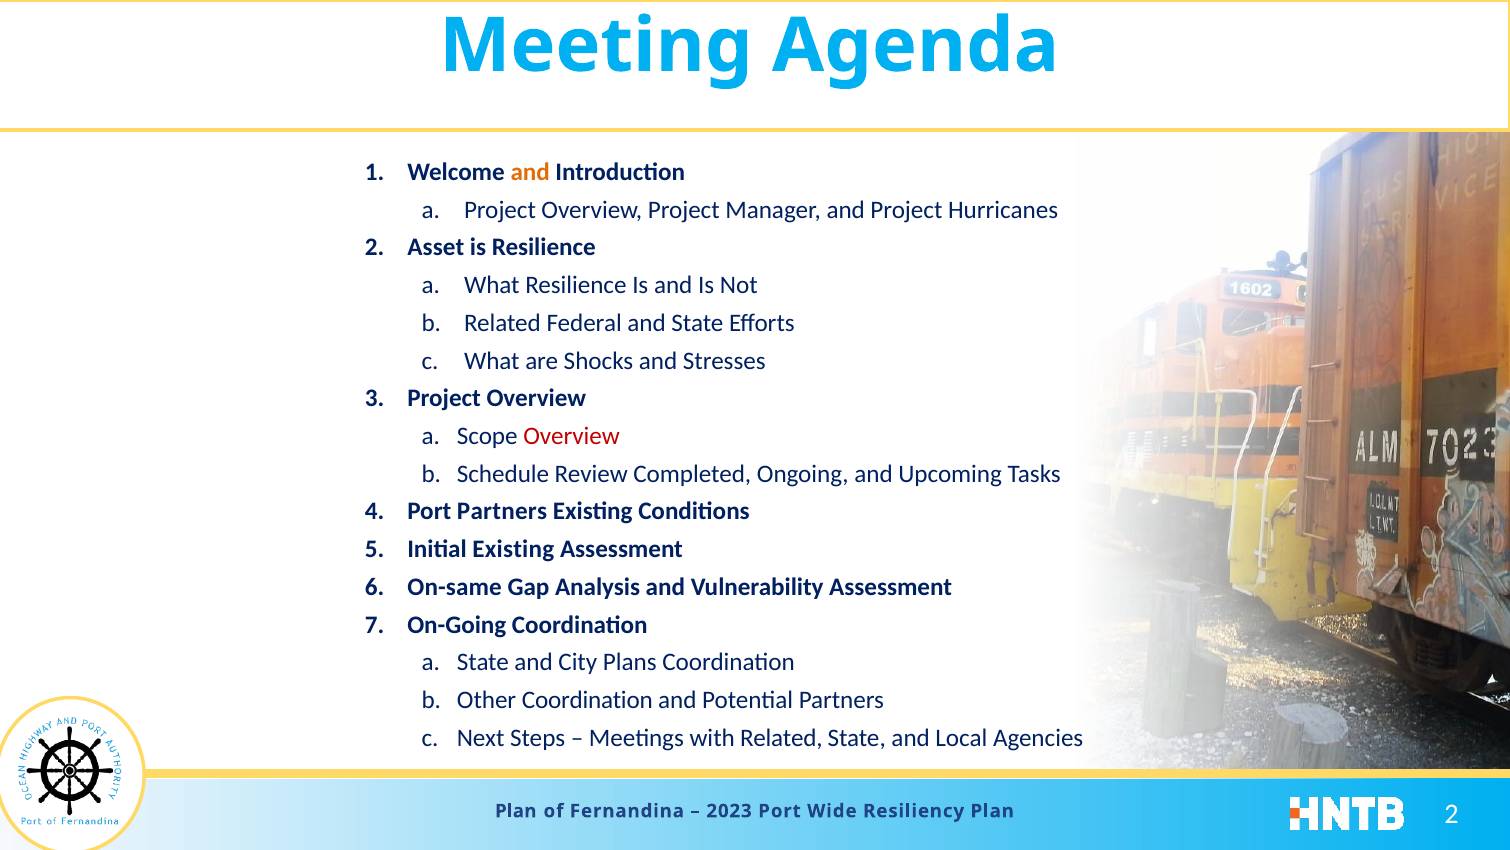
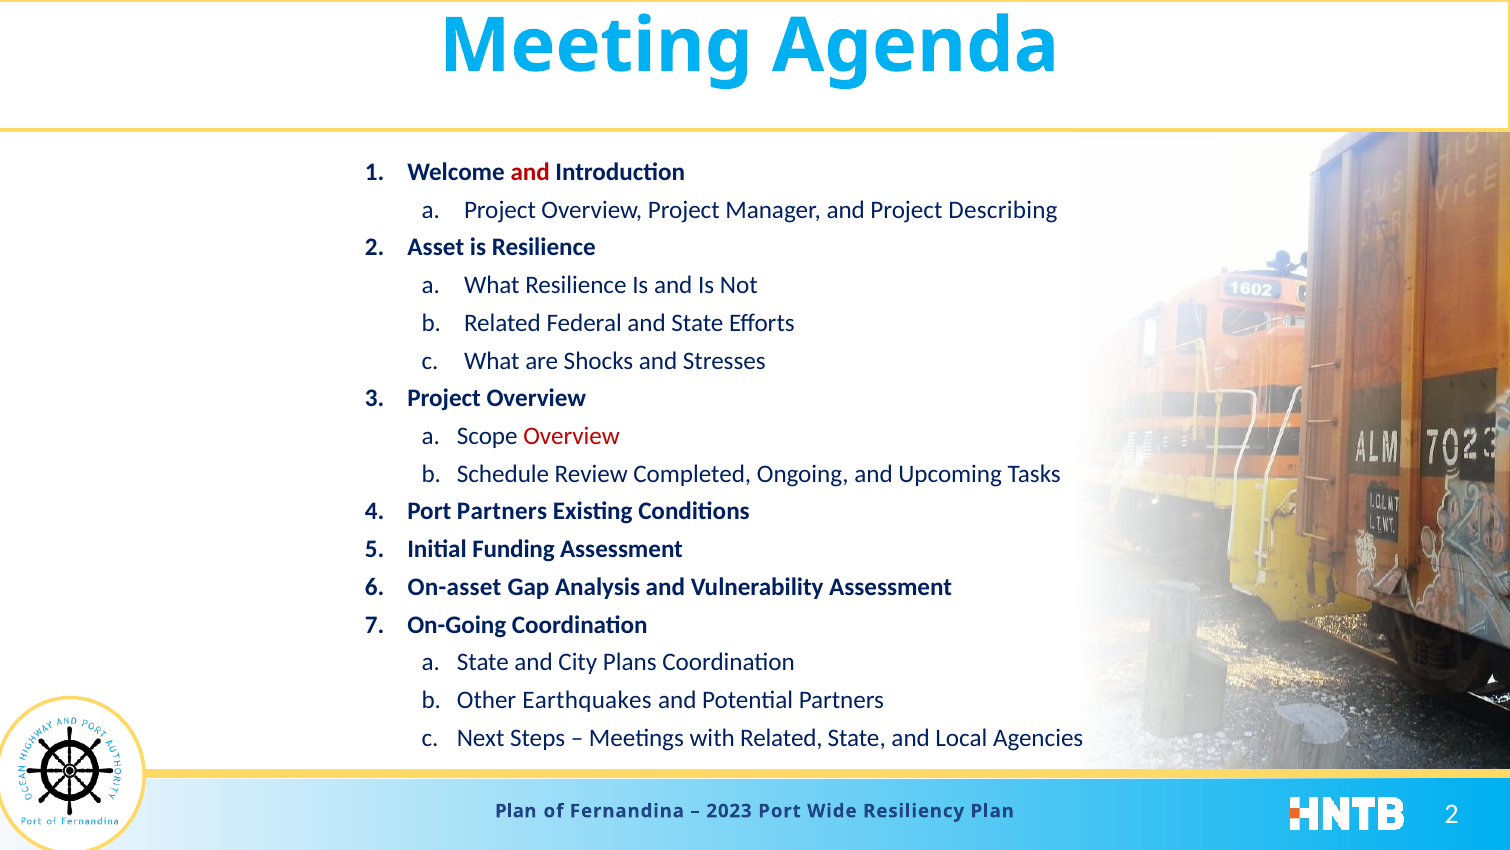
and at (530, 172) colour: orange -> red
Hurricanes: Hurricanes -> Describing
Initial Existing: Existing -> Funding
On-same: On-same -> On-asset
Other Coordination: Coordination -> Earthquakes
